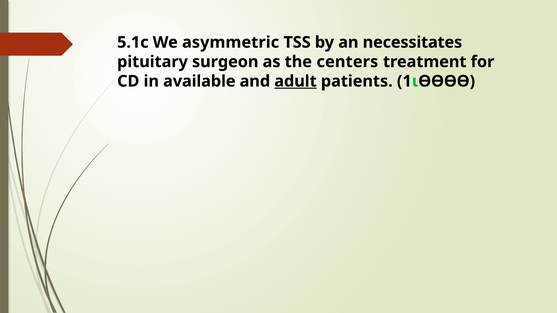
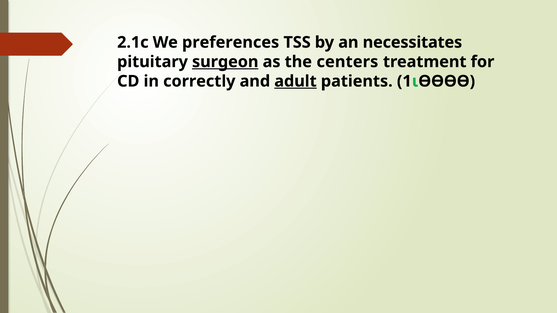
5.1c: 5.1c -> 2.1c
asymmetric: asymmetric -> preferences
surgeon underline: none -> present
available: available -> correctly
